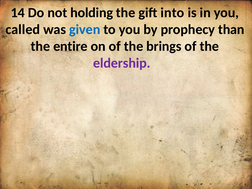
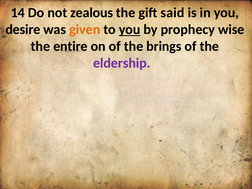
holding: holding -> zealous
into: into -> said
called: called -> desire
given colour: blue -> orange
you at (130, 30) underline: none -> present
than: than -> wise
